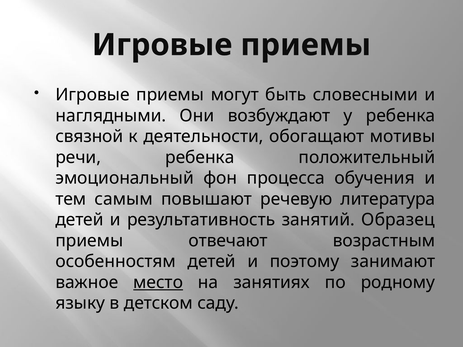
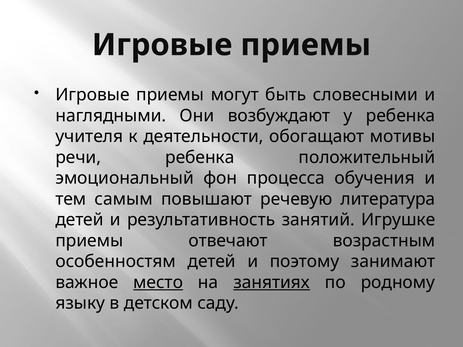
связной: связной -> учителя
Образец: Образец -> Игрушке
занятиях underline: none -> present
